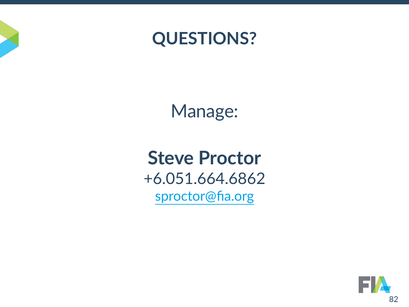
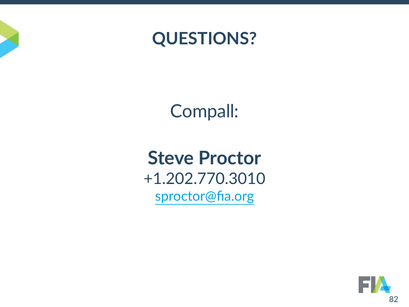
Manage: Manage -> Compall
+6.051.664.6862: +6.051.664.6862 -> +1.202.770.3010
